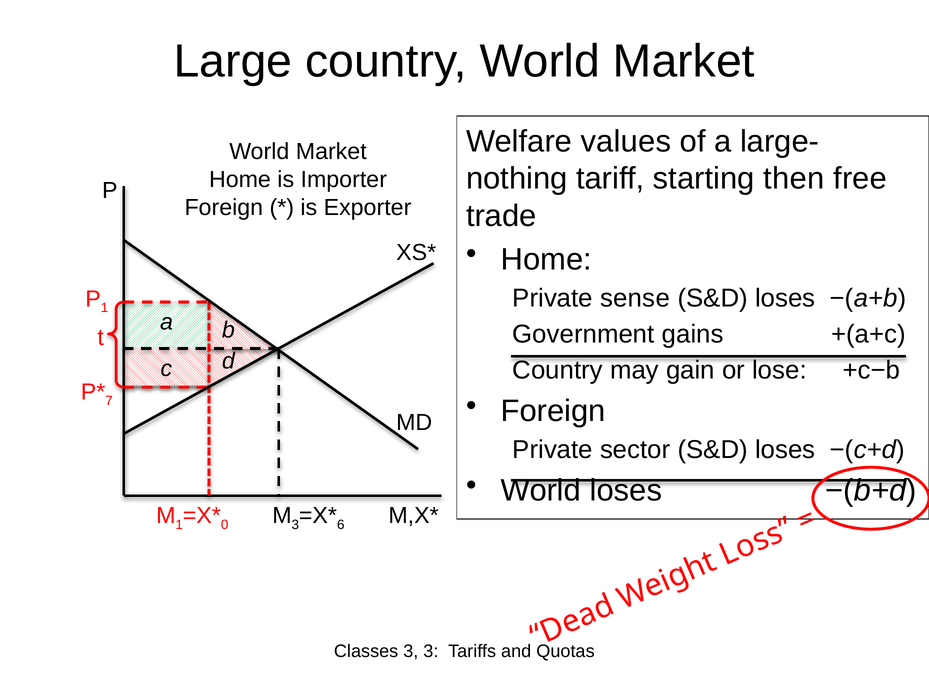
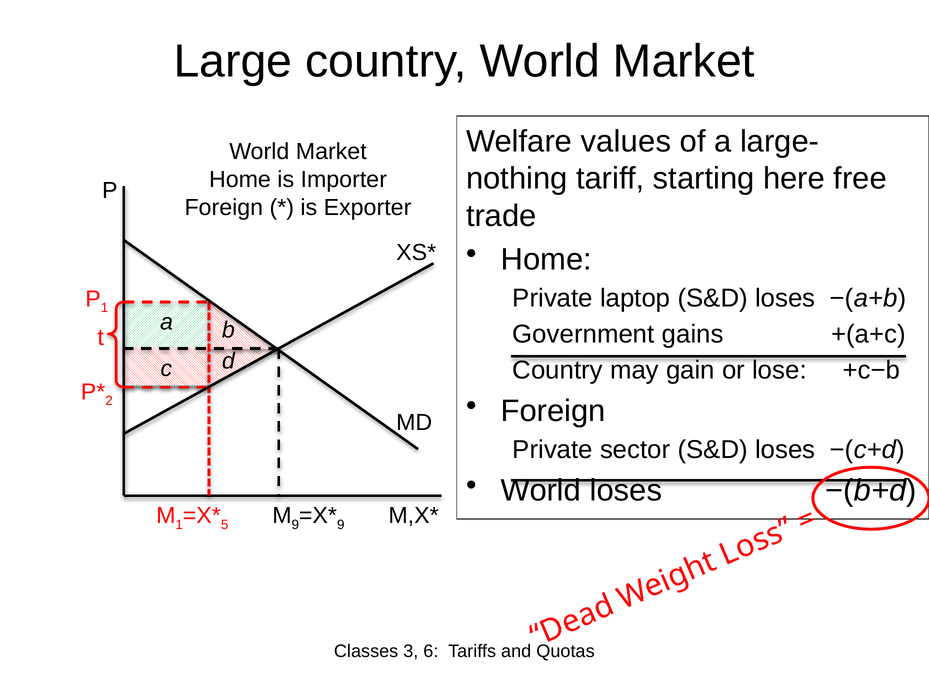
then: then -> here
sense: sense -> laptop
7: 7 -> 2
0: 0 -> 5
3 at (295, 525): 3 -> 9
6 at (341, 525): 6 -> 9
3 3: 3 -> 6
